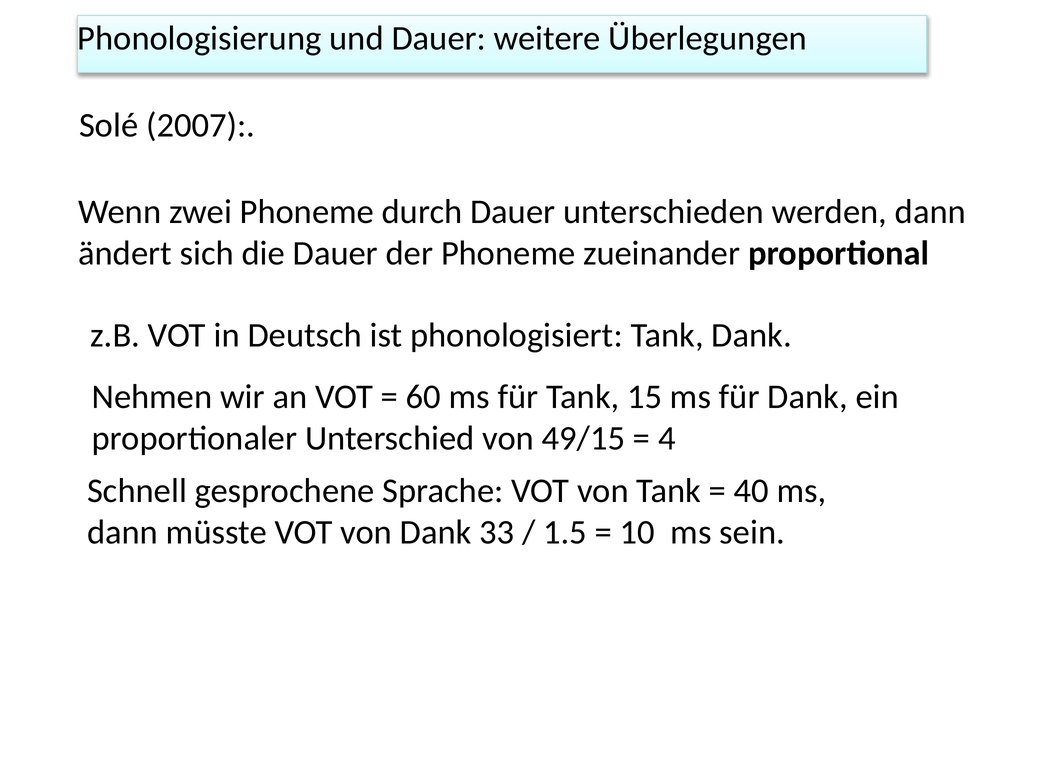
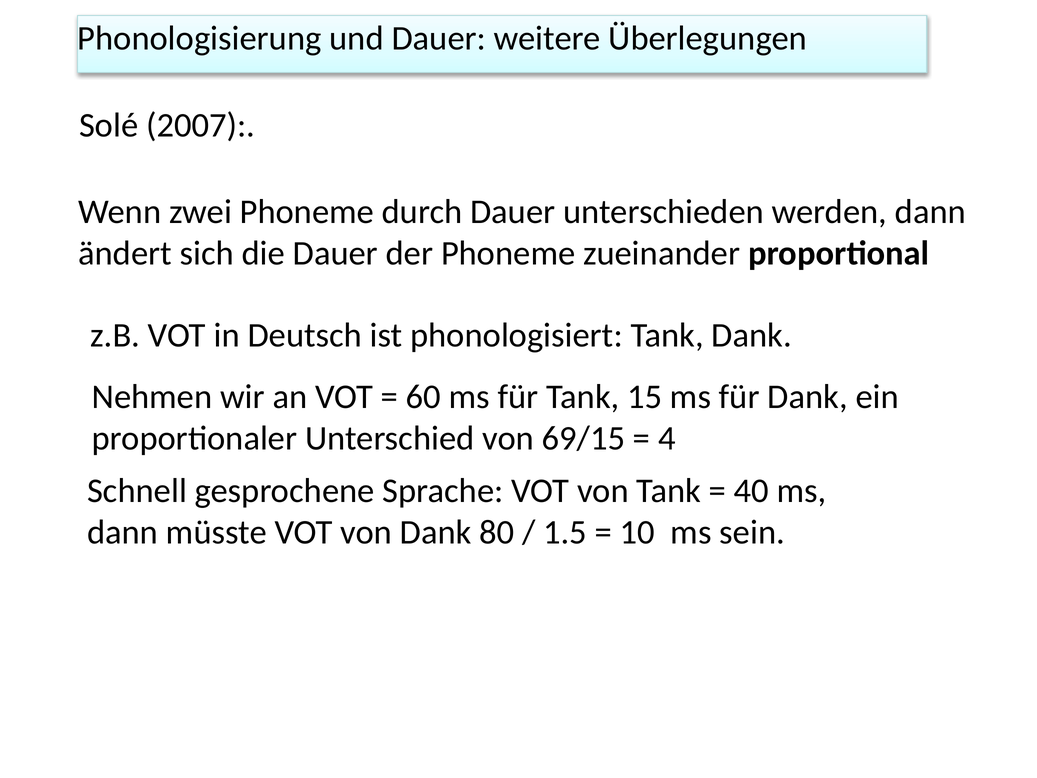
49/15: 49/15 -> 69/15
33: 33 -> 80
